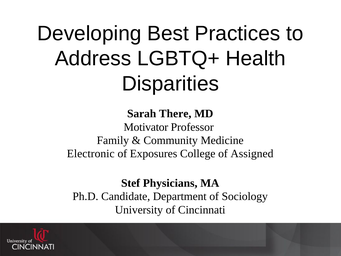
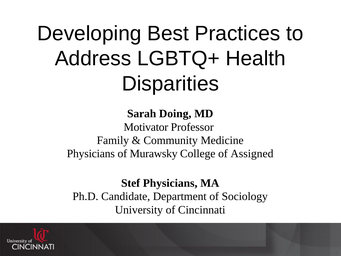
There: There -> Doing
Electronic at (91, 154): Electronic -> Physicians
Exposures: Exposures -> Murawsky
